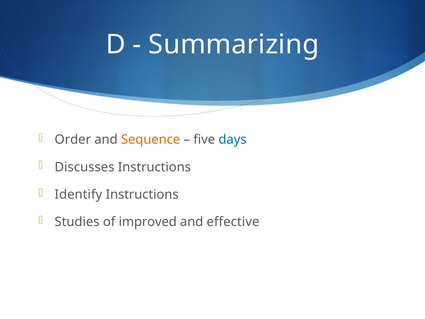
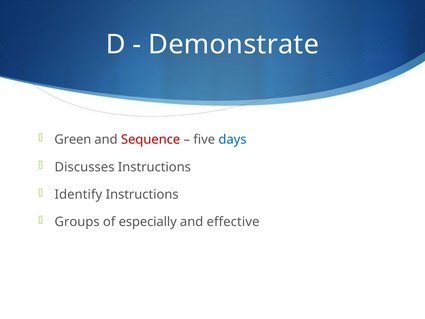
Summarizing: Summarizing -> Demonstrate
Order: Order -> Green
Sequence colour: orange -> red
Studies: Studies -> Groups
improved: improved -> especially
